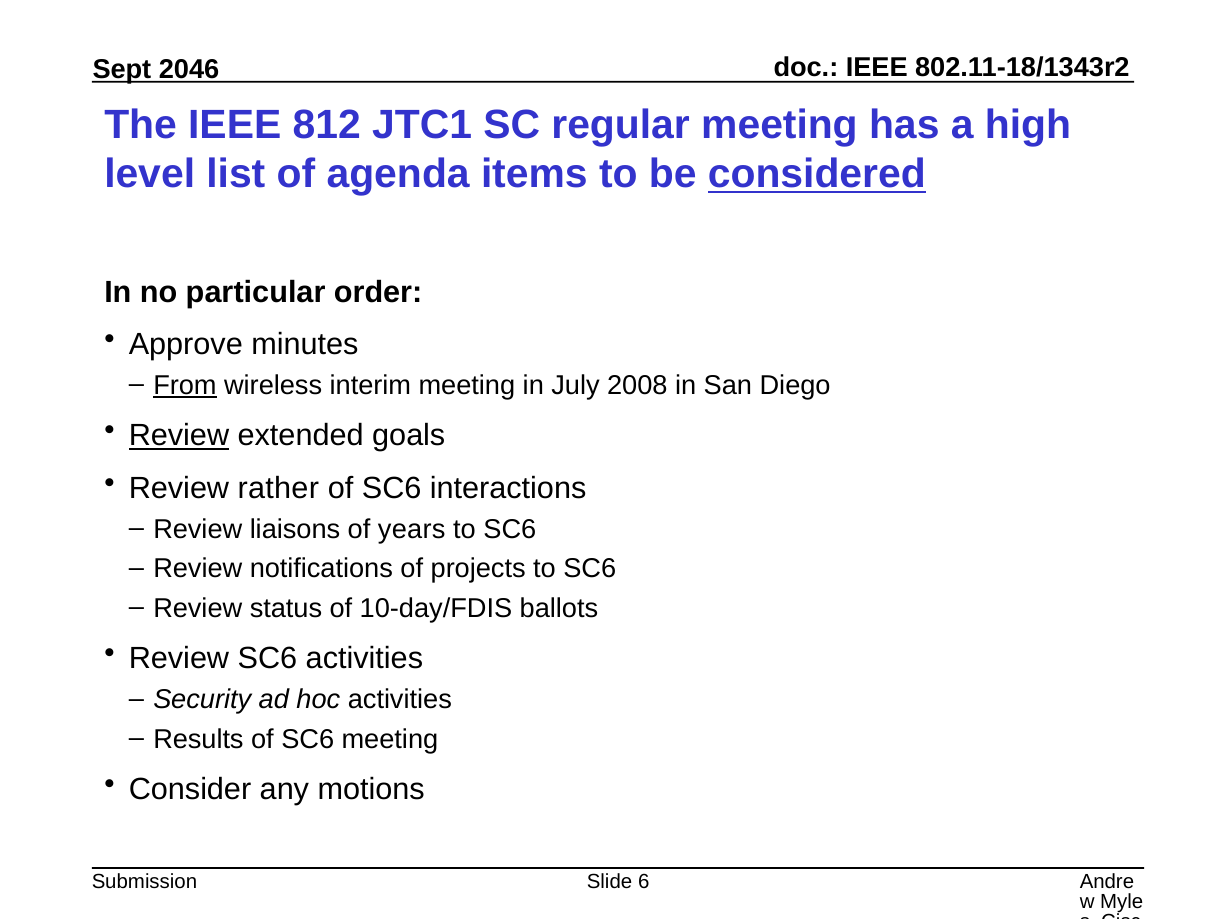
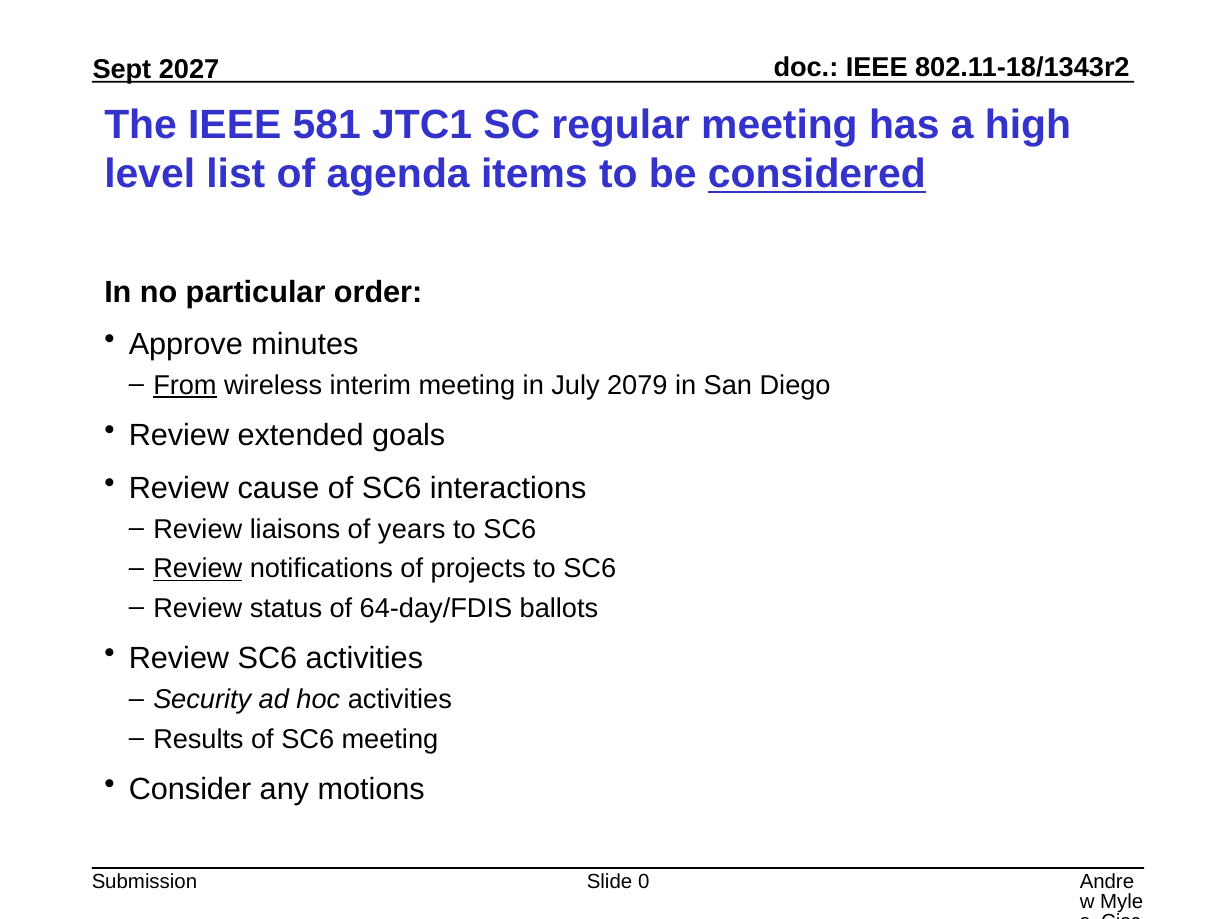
2046: 2046 -> 2027
812: 812 -> 581
2008: 2008 -> 2079
Review at (179, 436) underline: present -> none
rather: rather -> cause
Review at (198, 569) underline: none -> present
10-day/FDIS: 10-day/FDIS -> 64-day/FDIS
6: 6 -> 0
